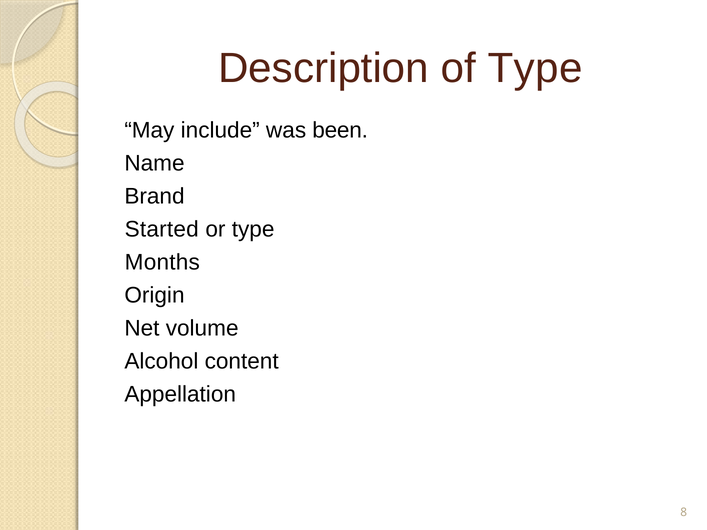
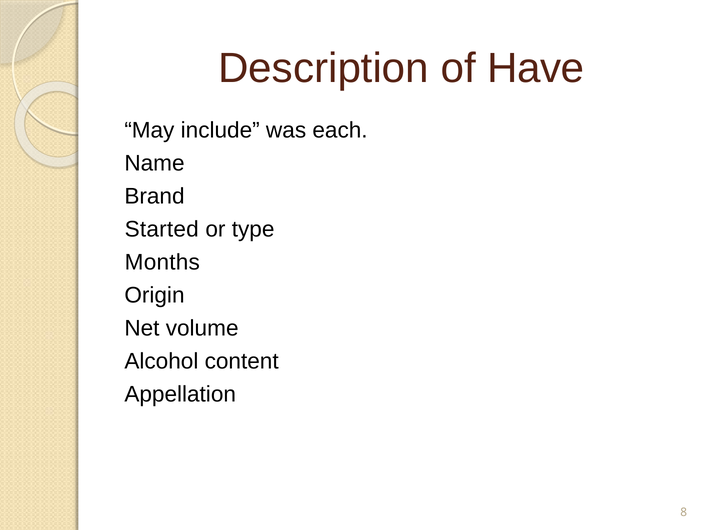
of Type: Type -> Have
been: been -> each
